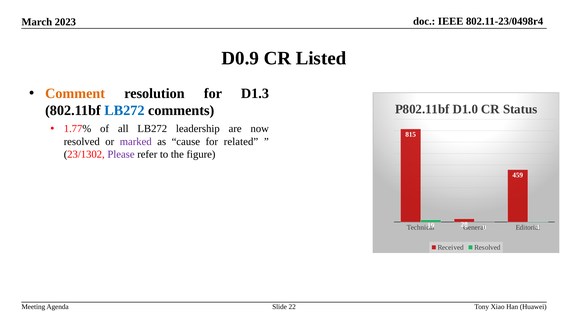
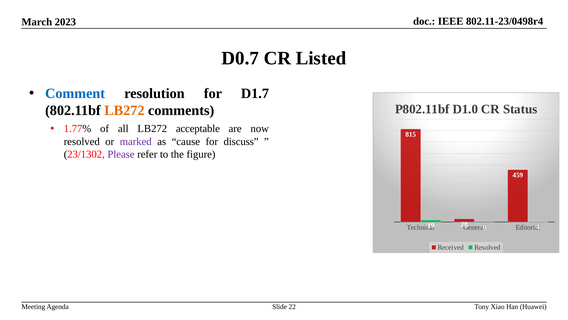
D0.9: D0.9 -> D0.7
Comment colour: orange -> blue
D1.3: D1.3 -> D1.7
LB272 at (124, 110) colour: blue -> orange
leadership: leadership -> acceptable
related: related -> discuss
